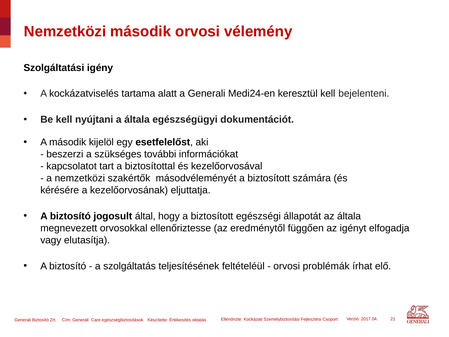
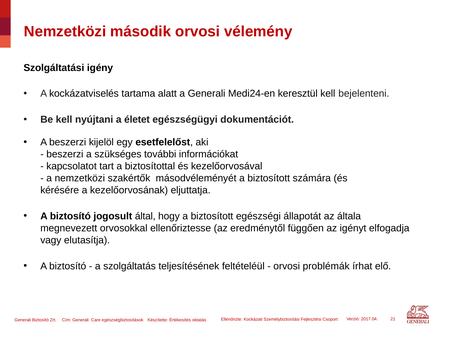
a általa: általa -> életet
A második: második -> beszerzi
